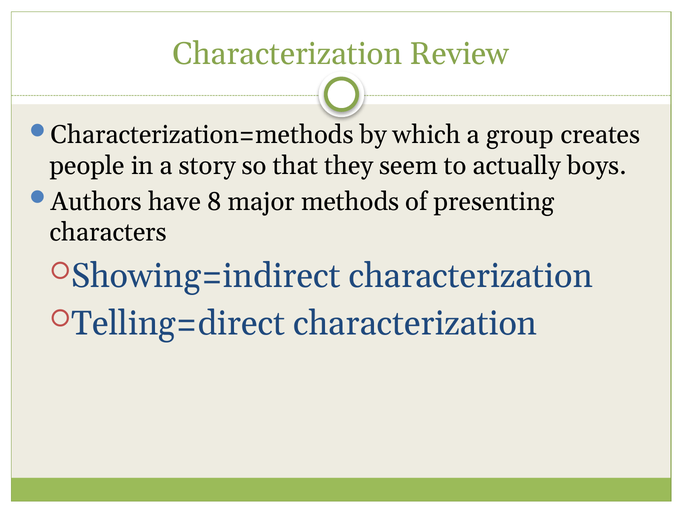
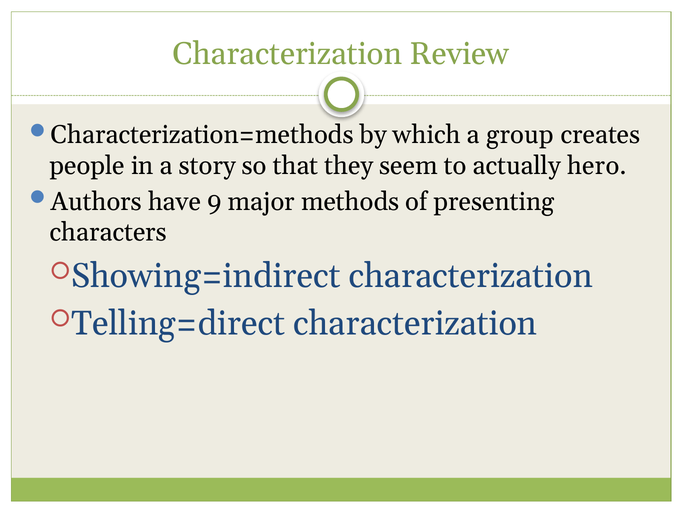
boys: boys -> hero
8: 8 -> 9
